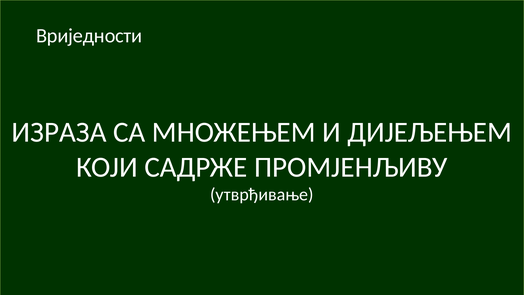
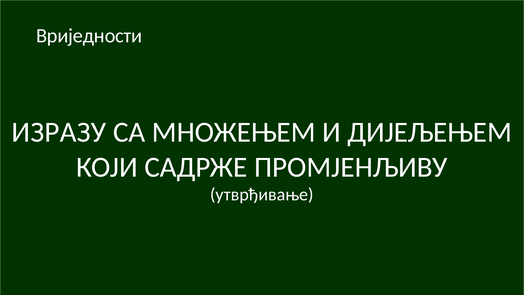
ИЗРАЗА: ИЗРАЗА -> ИЗРАЗУ
